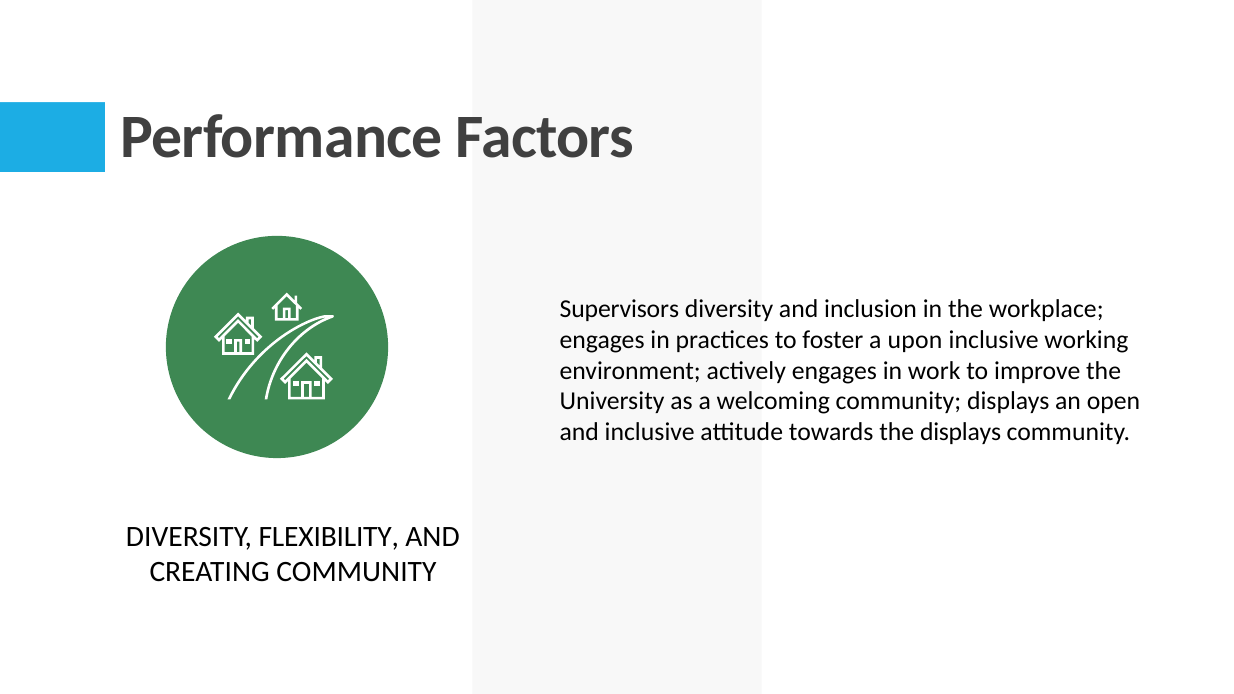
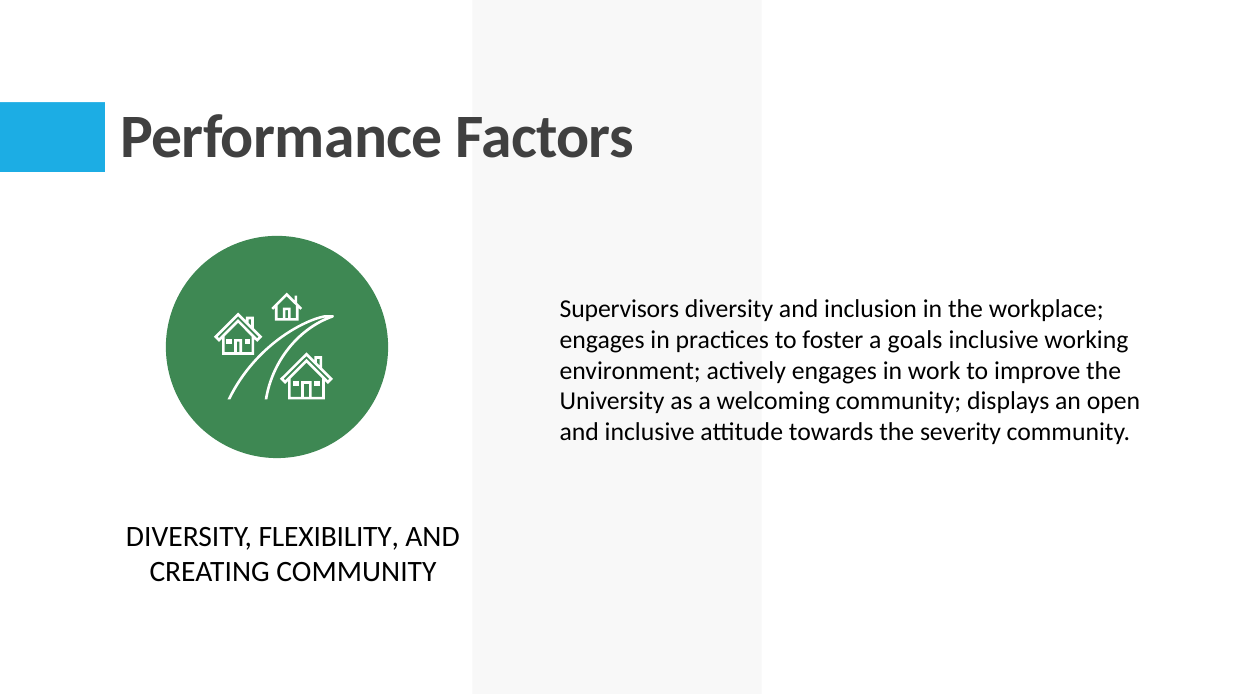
upon: upon -> goals
the displays: displays -> severity
